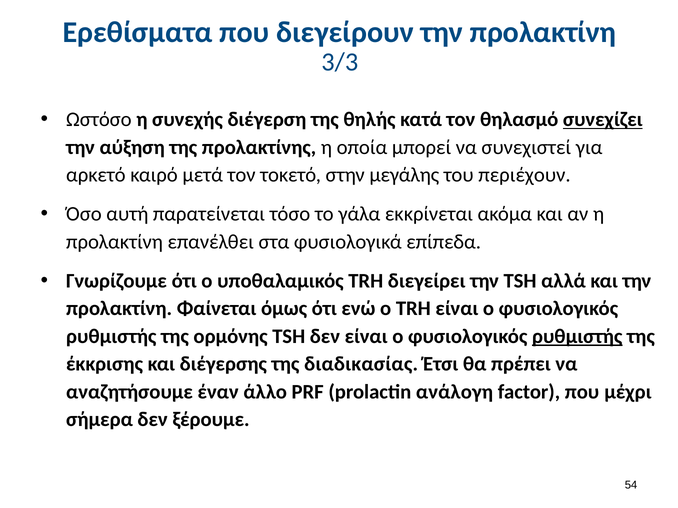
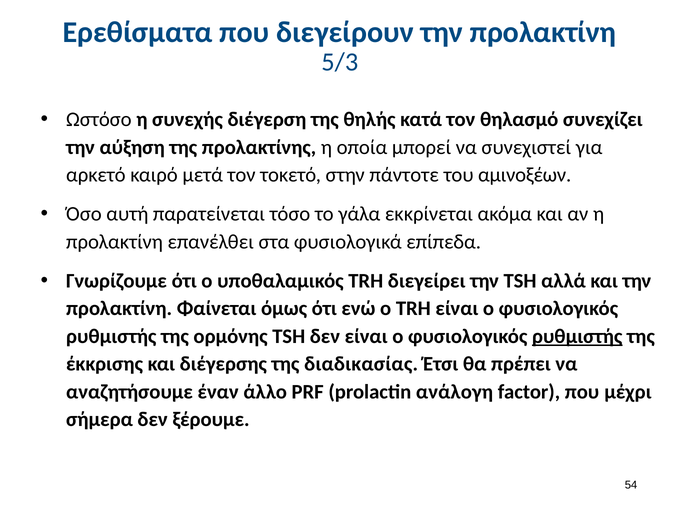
3/3: 3/3 -> 5/3
συνεχίζει underline: present -> none
μεγάλης: μεγάλης -> πάντοτε
περιέχουν: περιέχουν -> αμινοξέων
